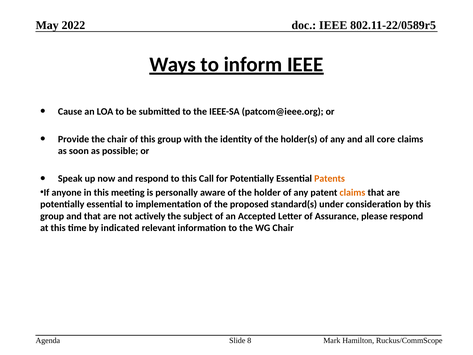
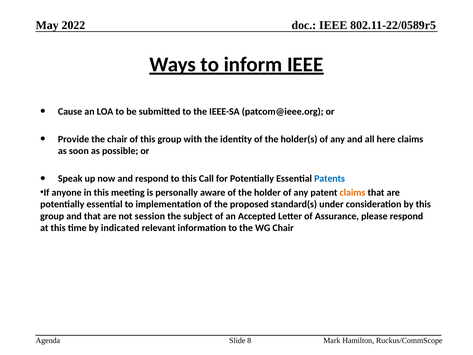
core: core -> here
Patents colour: orange -> blue
actively: actively -> session
